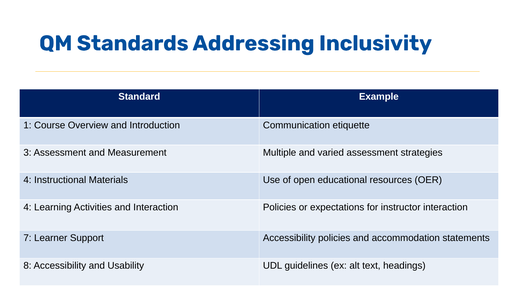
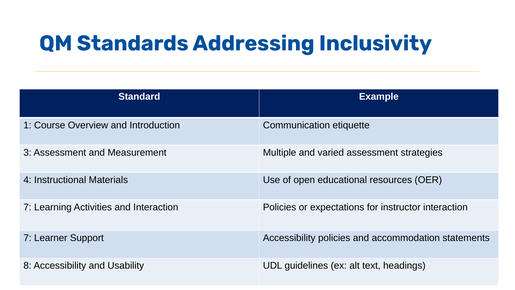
4 at (27, 207): 4 -> 7
